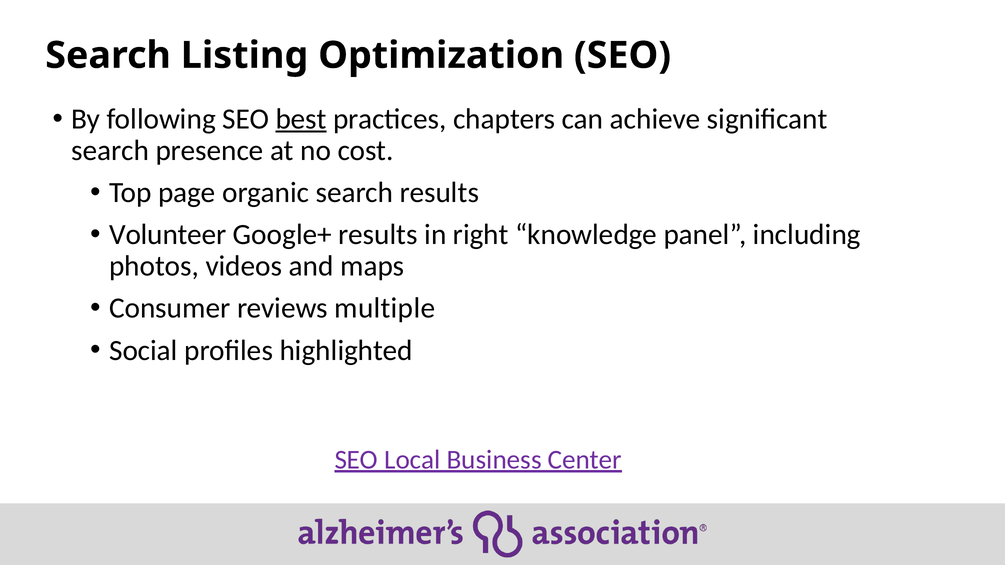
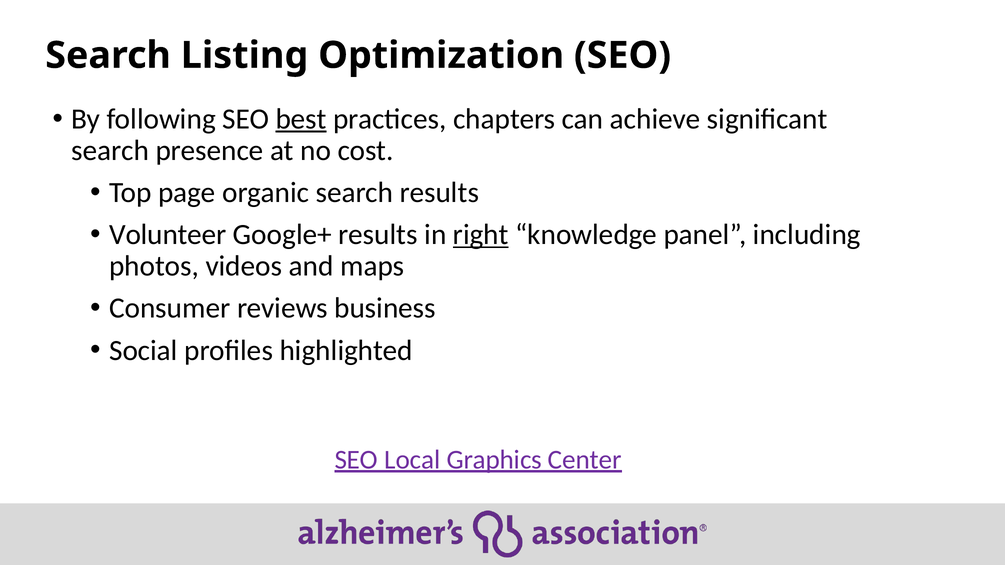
right underline: none -> present
multiple: multiple -> business
Business: Business -> Graphics
